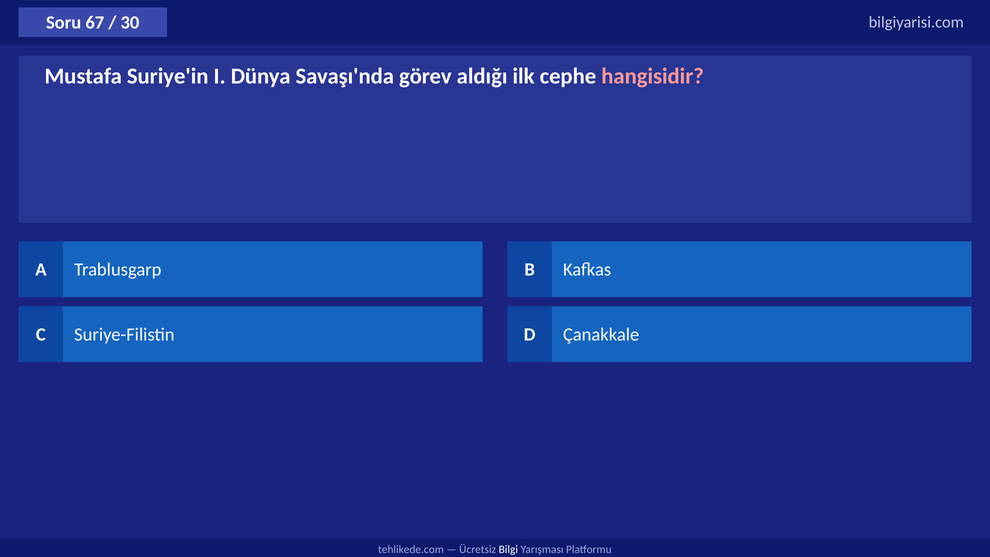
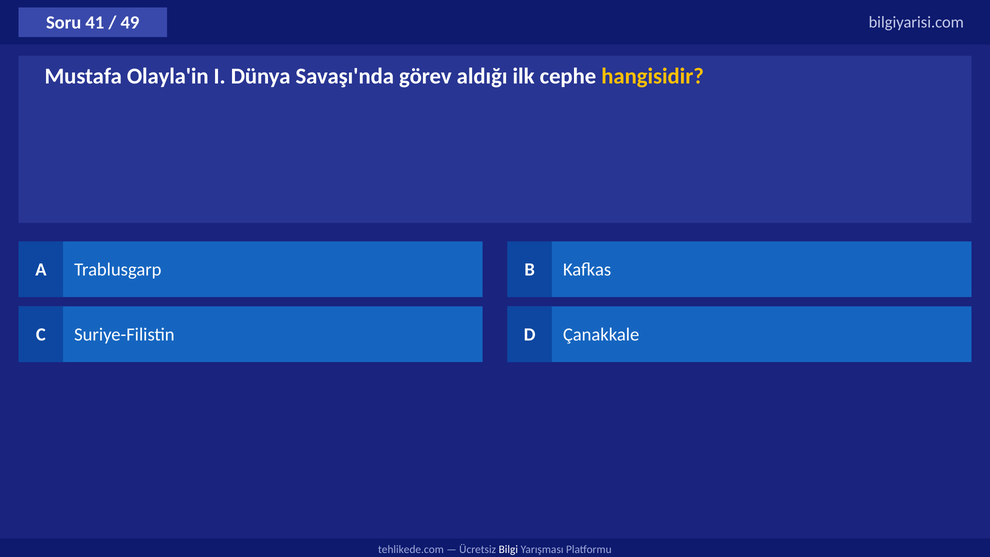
67: 67 -> 41
30: 30 -> 49
Suriye'in: Suriye'in -> Olayla'in
hangisidir colour: pink -> yellow
